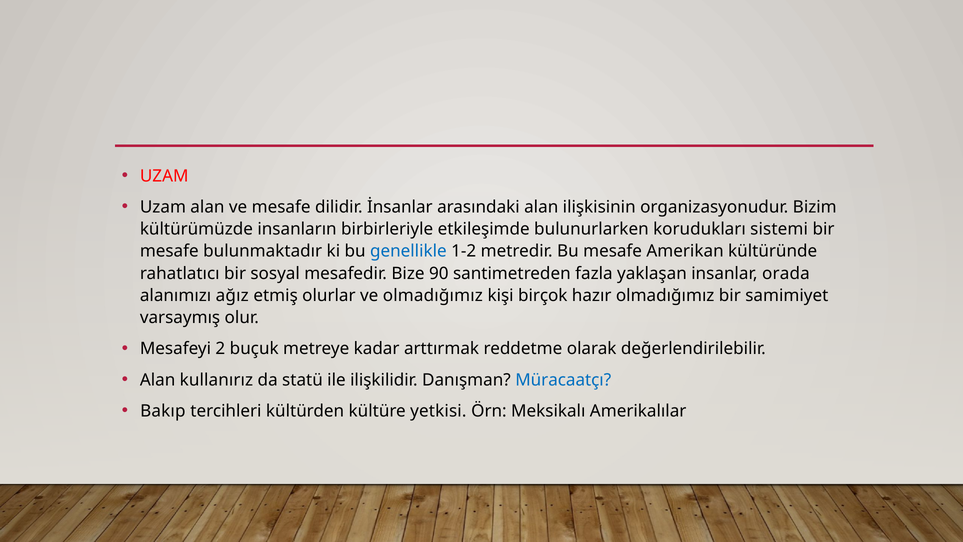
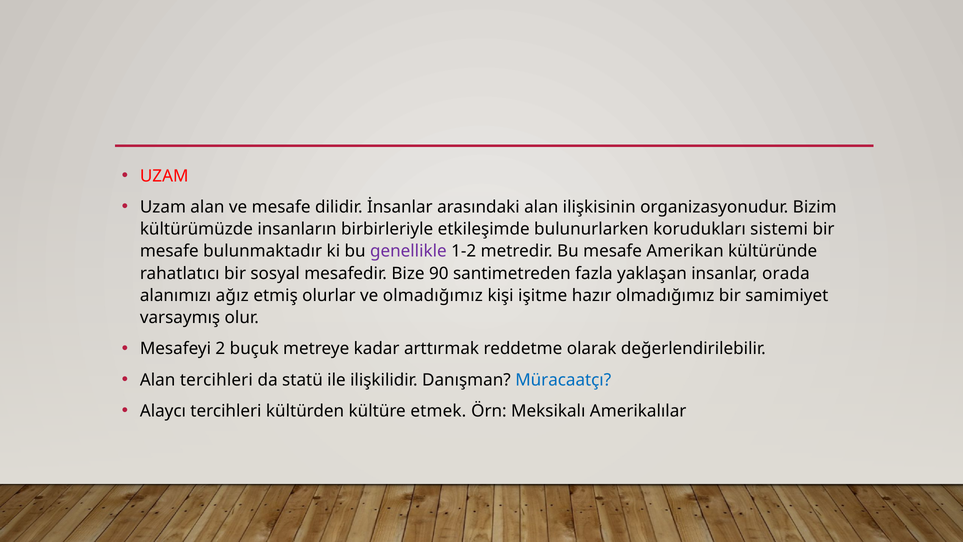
genellikle colour: blue -> purple
birçok: birçok -> işitme
Alan kullanırız: kullanırız -> tercihleri
Bakıp: Bakıp -> Alaycı
yetkisi: yetkisi -> etmek
